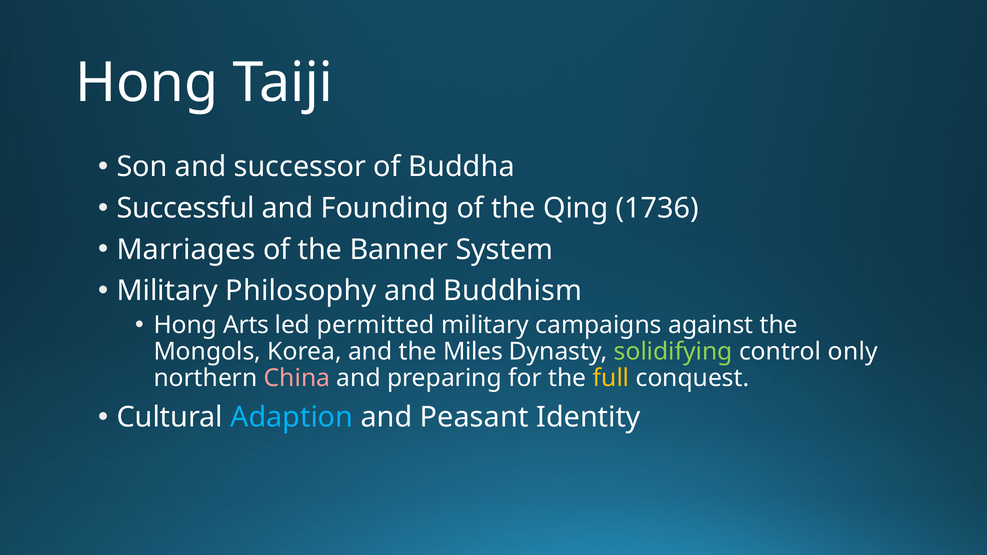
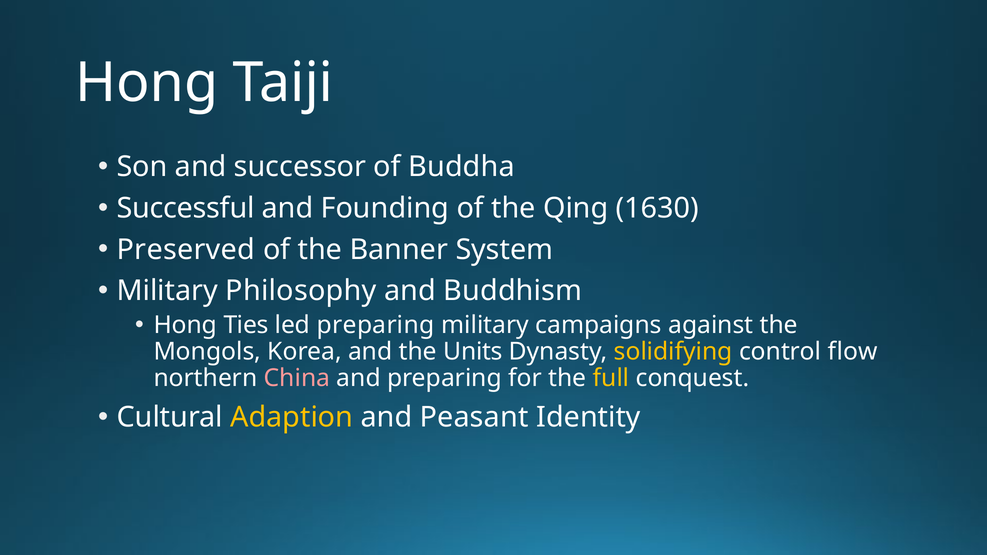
1736: 1736 -> 1630
Marriages: Marriages -> Preserved
Arts: Arts -> Ties
led permitted: permitted -> preparing
Miles: Miles -> Units
solidifying colour: light green -> yellow
only: only -> flow
Adaption colour: light blue -> yellow
